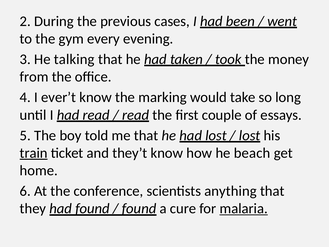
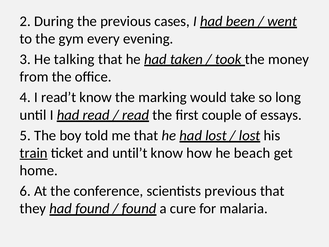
ever’t: ever’t -> read’t
they’t: they’t -> until’t
scientists anything: anything -> previous
malaria underline: present -> none
